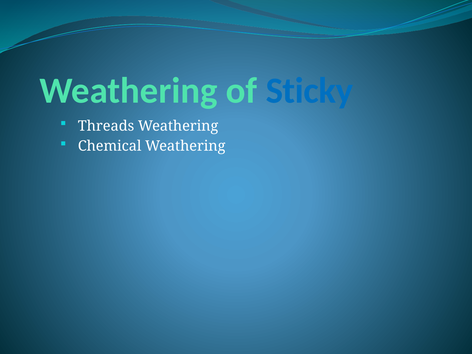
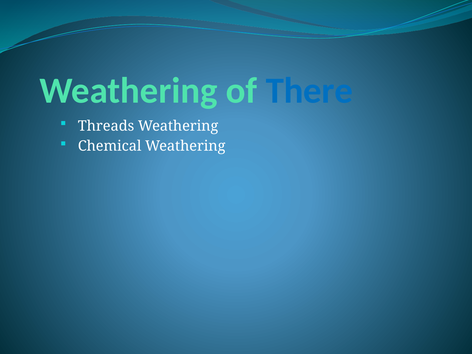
Sticky: Sticky -> There
